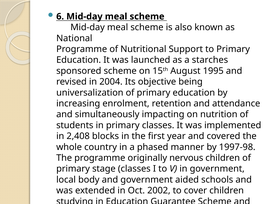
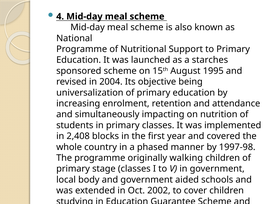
6: 6 -> 4
nervous: nervous -> walking
